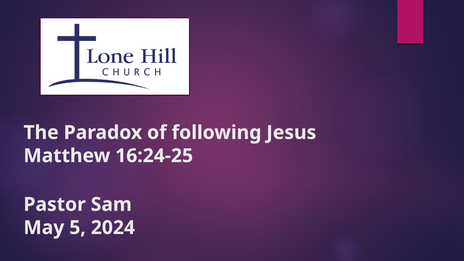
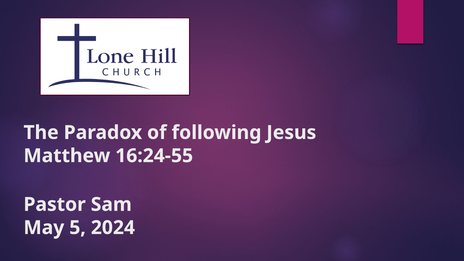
16:24-25: 16:24-25 -> 16:24-55
